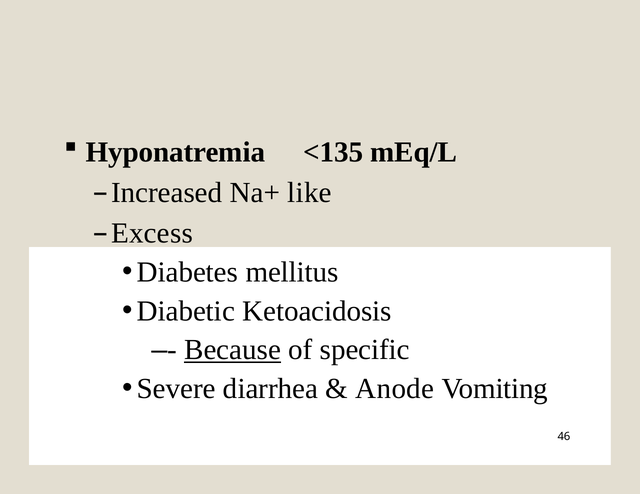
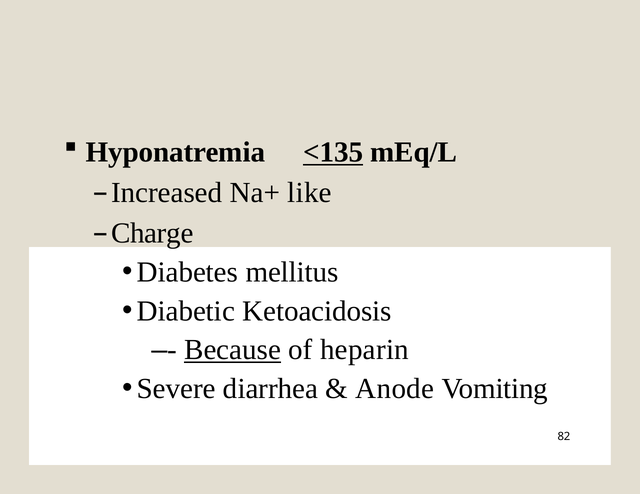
<135 underline: none -> present
Excess: Excess -> Charge
specific: specific -> heparin
46: 46 -> 82
